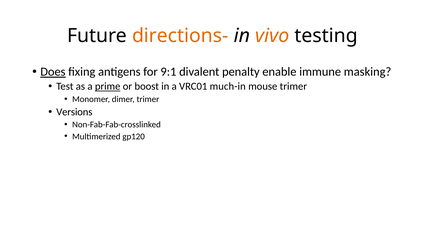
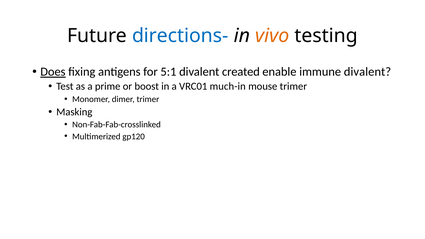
directions- colour: orange -> blue
9:1: 9:1 -> 5:1
penalty: penalty -> created
immune masking: masking -> divalent
prime underline: present -> none
Versions: Versions -> Masking
